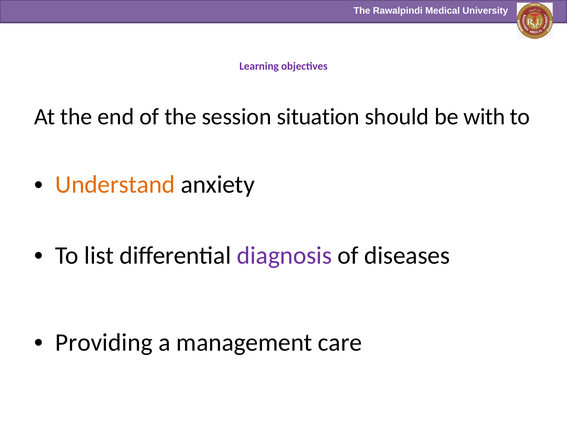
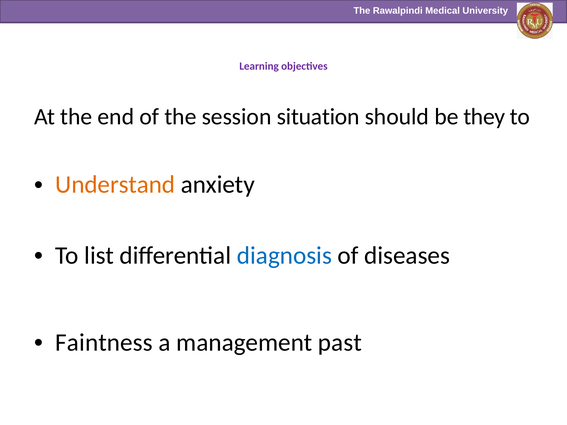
with: with -> they
diagnosis colour: purple -> blue
Providing: Providing -> Faintness
care: care -> past
